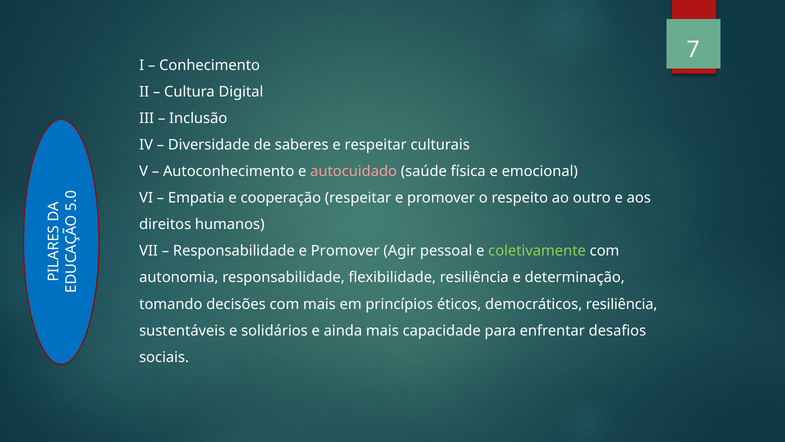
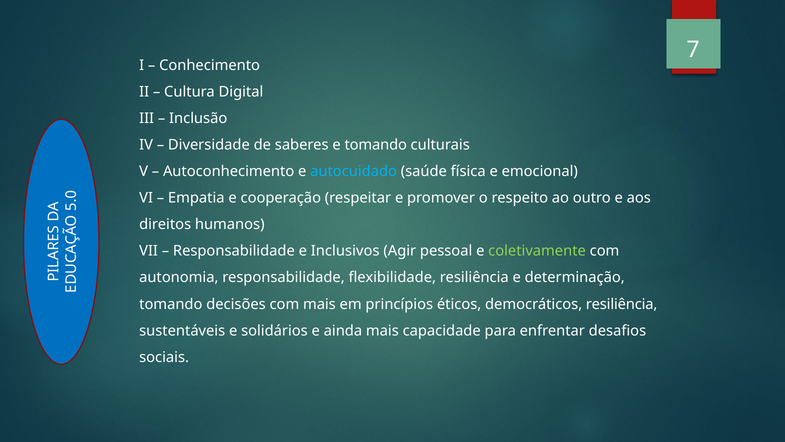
e respeitar: respeitar -> tomando
autocuidado colour: pink -> light blue
Responsabilidade e Promover: Promover -> Inclusivos
